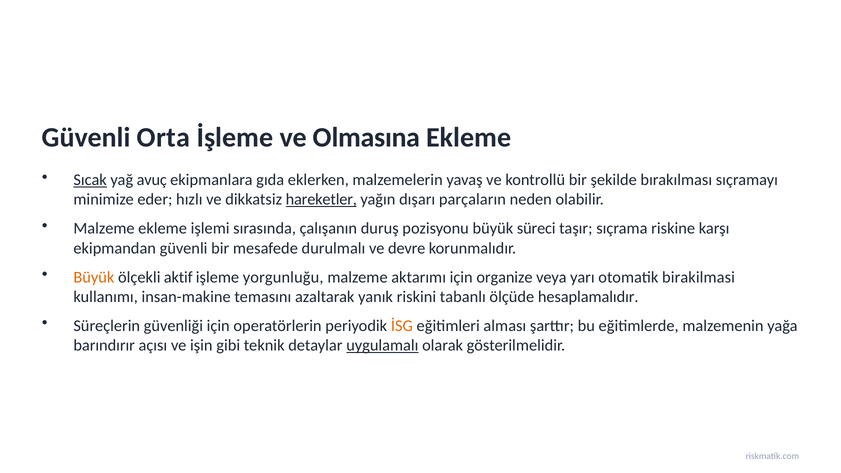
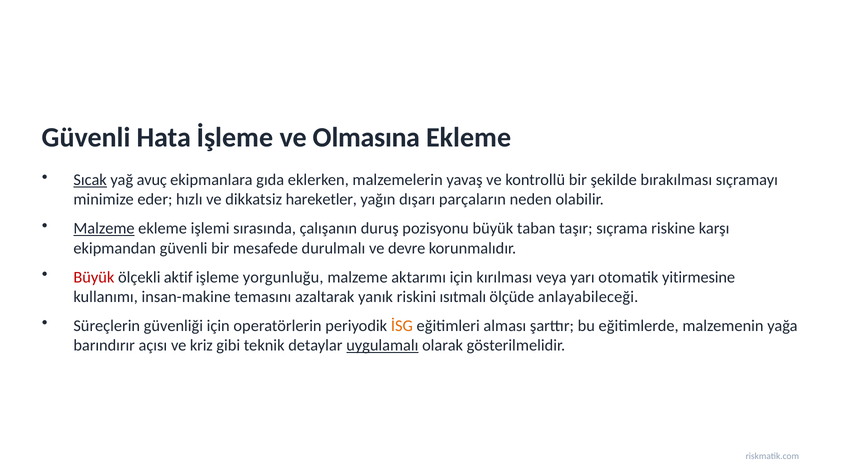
Orta: Orta -> Hata
hareketler underline: present -> none
Malzeme at (104, 228) underline: none -> present
süreci: süreci -> taban
Büyük at (94, 277) colour: orange -> red
organize: organize -> kırılması
birakilmasi: birakilmasi -> yitirmesine
tabanlı: tabanlı -> ısıtmalı
hesaplamalıdır: hesaplamalıdır -> anlayabileceği
işin: işin -> kriz
